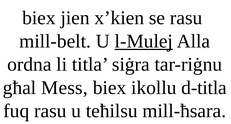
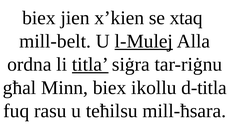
se rasu: rasu -> xtaq
titla underline: none -> present
Mess: Mess -> Minn
